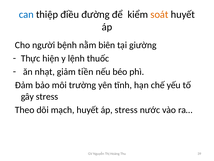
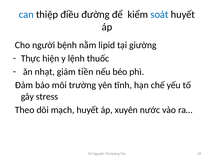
soát colour: orange -> blue
biên: biên -> lipid
áp stress: stress -> xuyên
